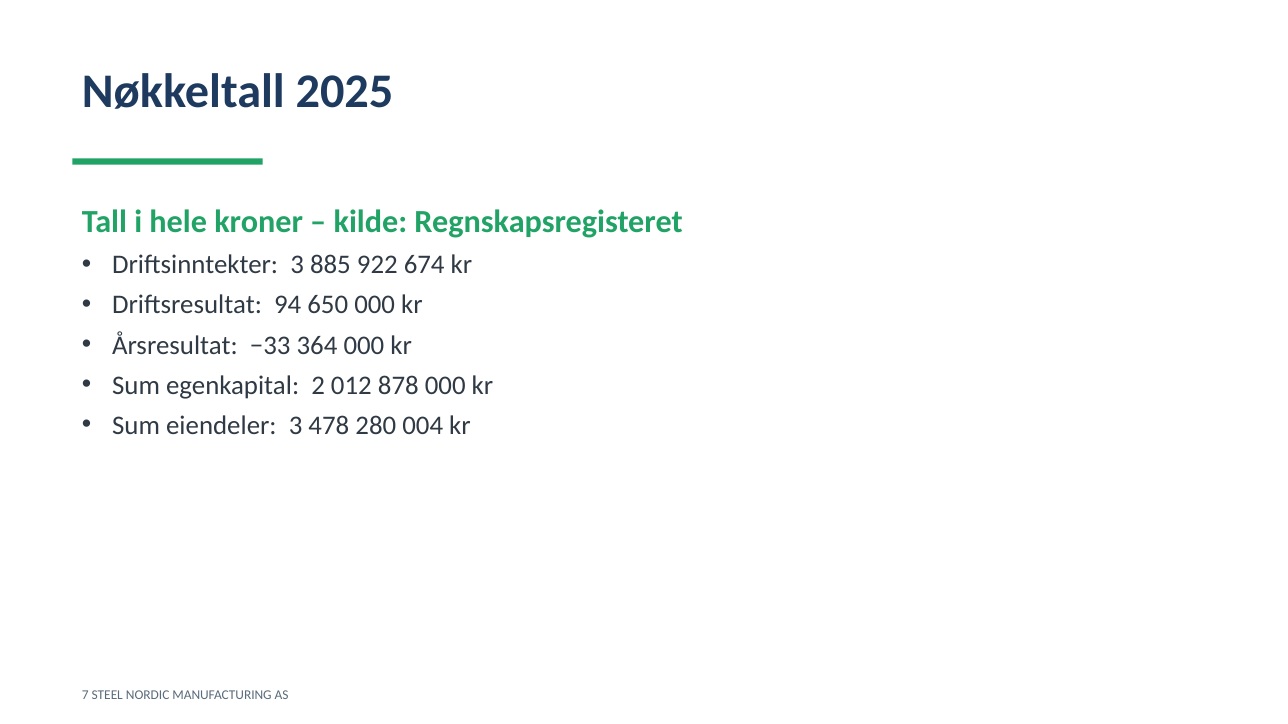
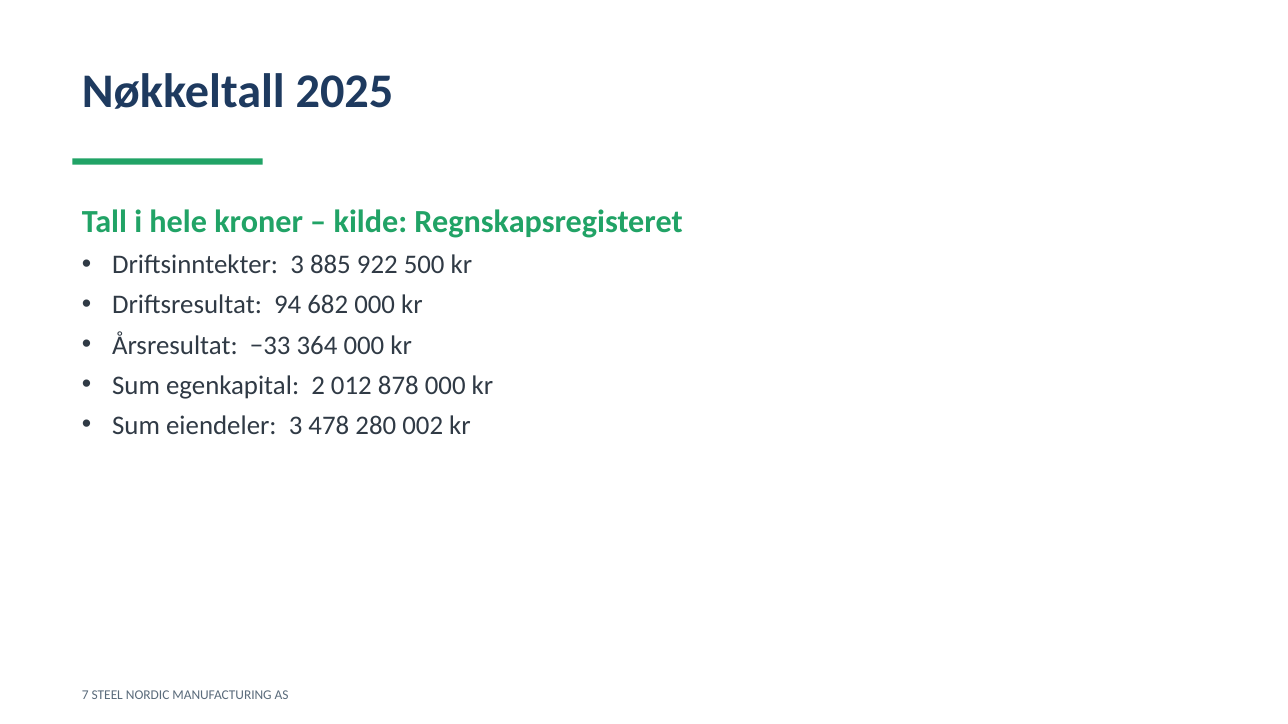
674: 674 -> 500
650: 650 -> 682
004: 004 -> 002
